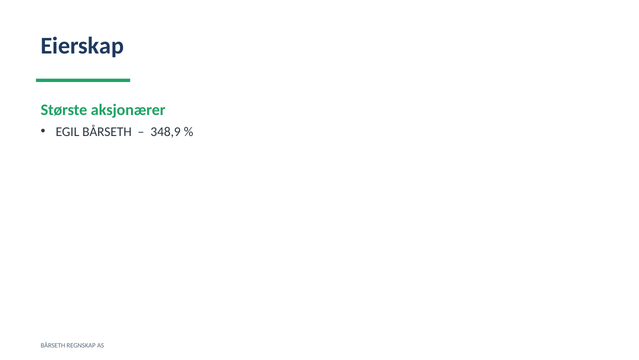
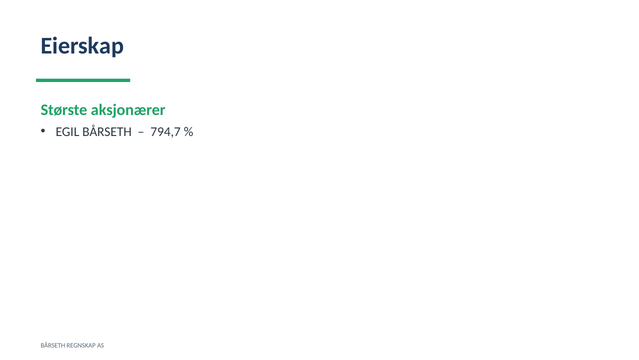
348,9: 348,9 -> 794,7
